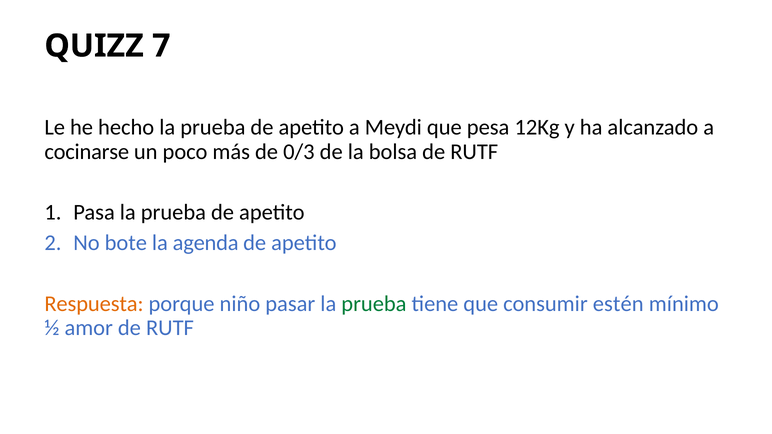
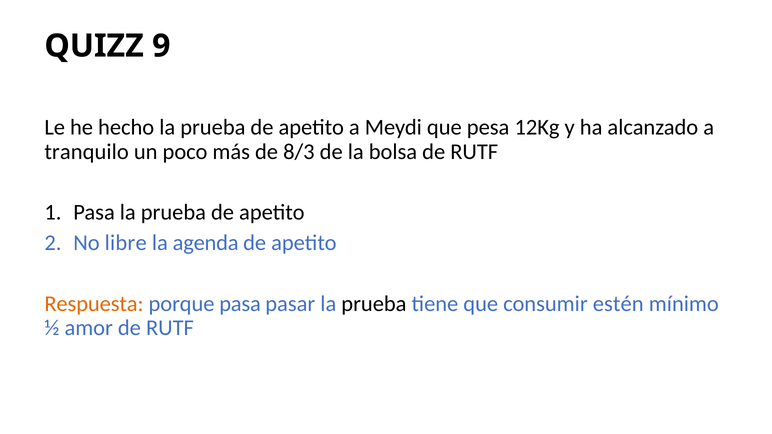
7: 7 -> 9
cocinarse: cocinarse -> tranquilo
0/3: 0/3 -> 8/3
bote: bote -> libre
porque niño: niño -> pasa
prueba at (374, 304) colour: green -> black
